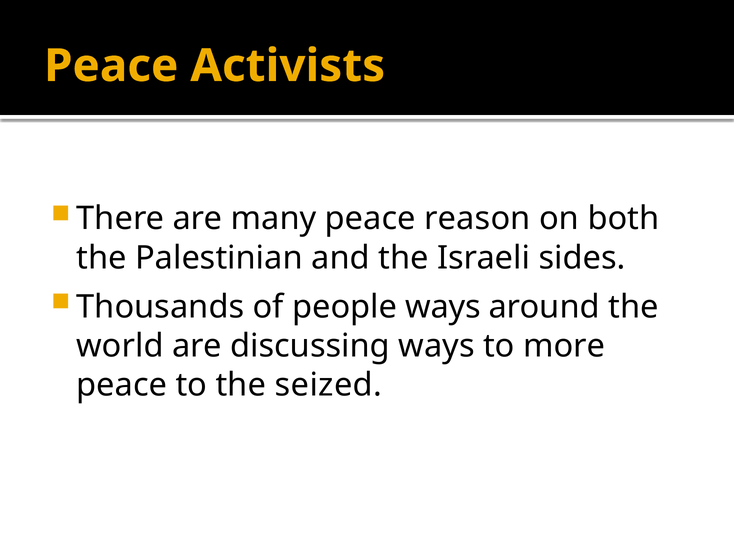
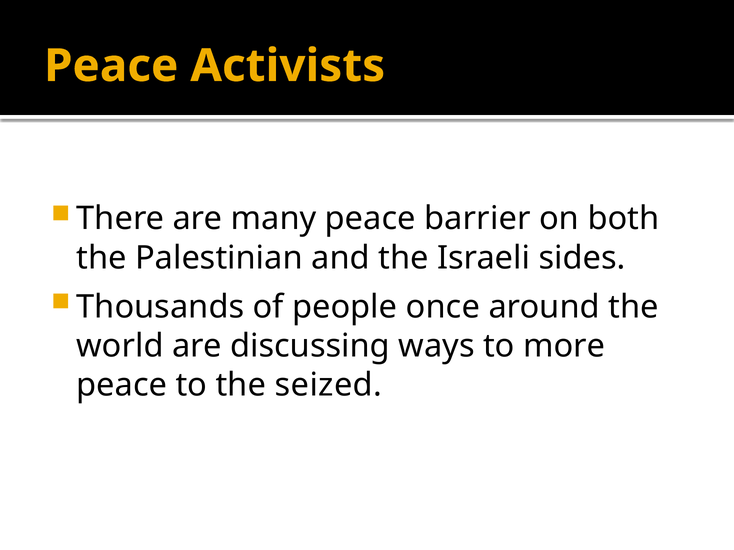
reason: reason -> barrier
people ways: ways -> once
